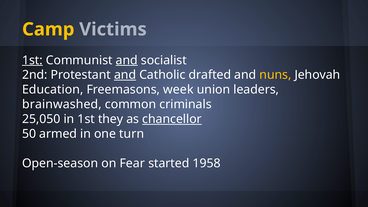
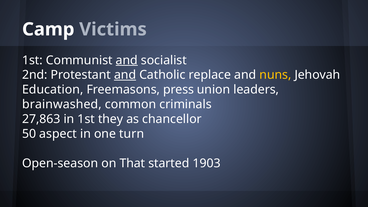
Camp colour: yellow -> white
1st at (32, 60) underline: present -> none
drafted: drafted -> replace
week: week -> press
25,050: 25,050 -> 27,863
chancellor underline: present -> none
armed: armed -> aspect
Fear: Fear -> That
1958: 1958 -> 1903
